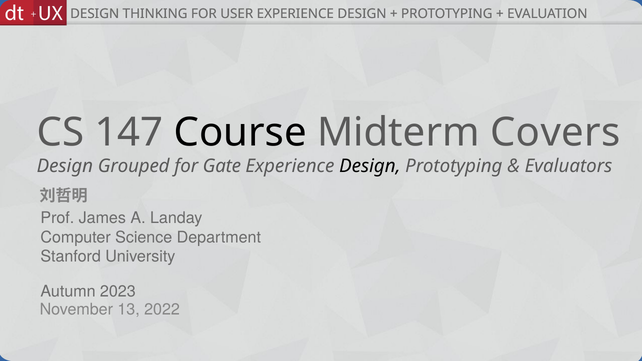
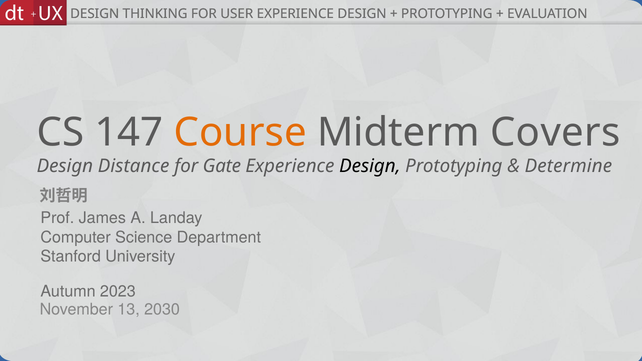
Course colour: black -> orange
Grouped: Grouped -> Distance
Evaluators: Evaluators -> Determine
2022: 2022 -> 2030
